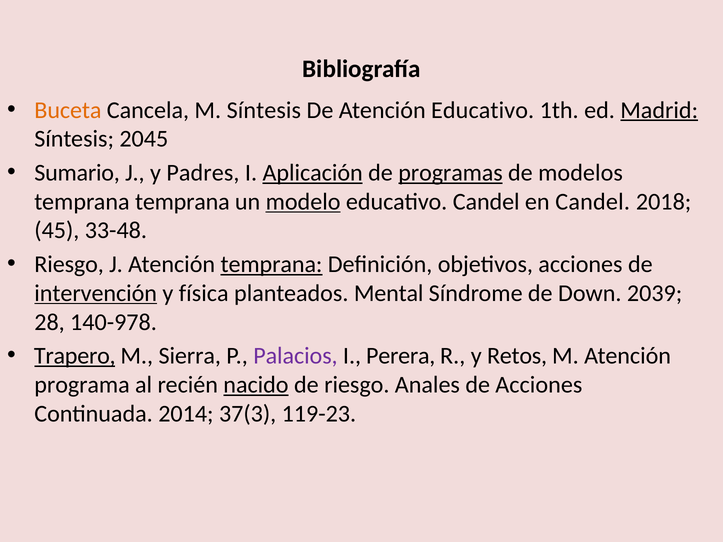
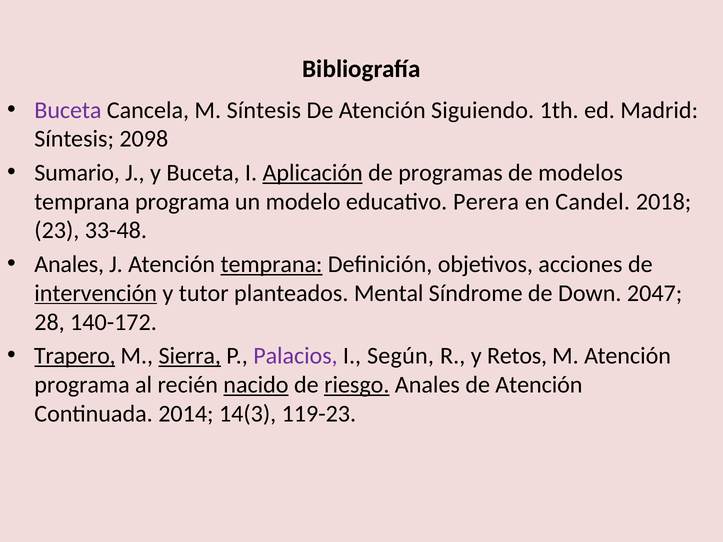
Buceta at (68, 110) colour: orange -> purple
Atención Educativo: Educativo -> Siguiendo
Madrid underline: present -> none
2045: 2045 -> 2098
y Padres: Padres -> Buceta
programas underline: present -> none
temprana temprana: temprana -> programa
modelo underline: present -> none
educativo Candel: Candel -> Perera
45: 45 -> 23
Riesgo at (69, 264): Riesgo -> Anales
física: física -> tutor
2039: 2039 -> 2047
140-978: 140-978 -> 140-172
Sierra underline: none -> present
Perera: Perera -> Según
riesgo at (357, 385) underline: none -> present
Anales de Acciones: Acciones -> Atención
37(3: 37(3 -> 14(3
